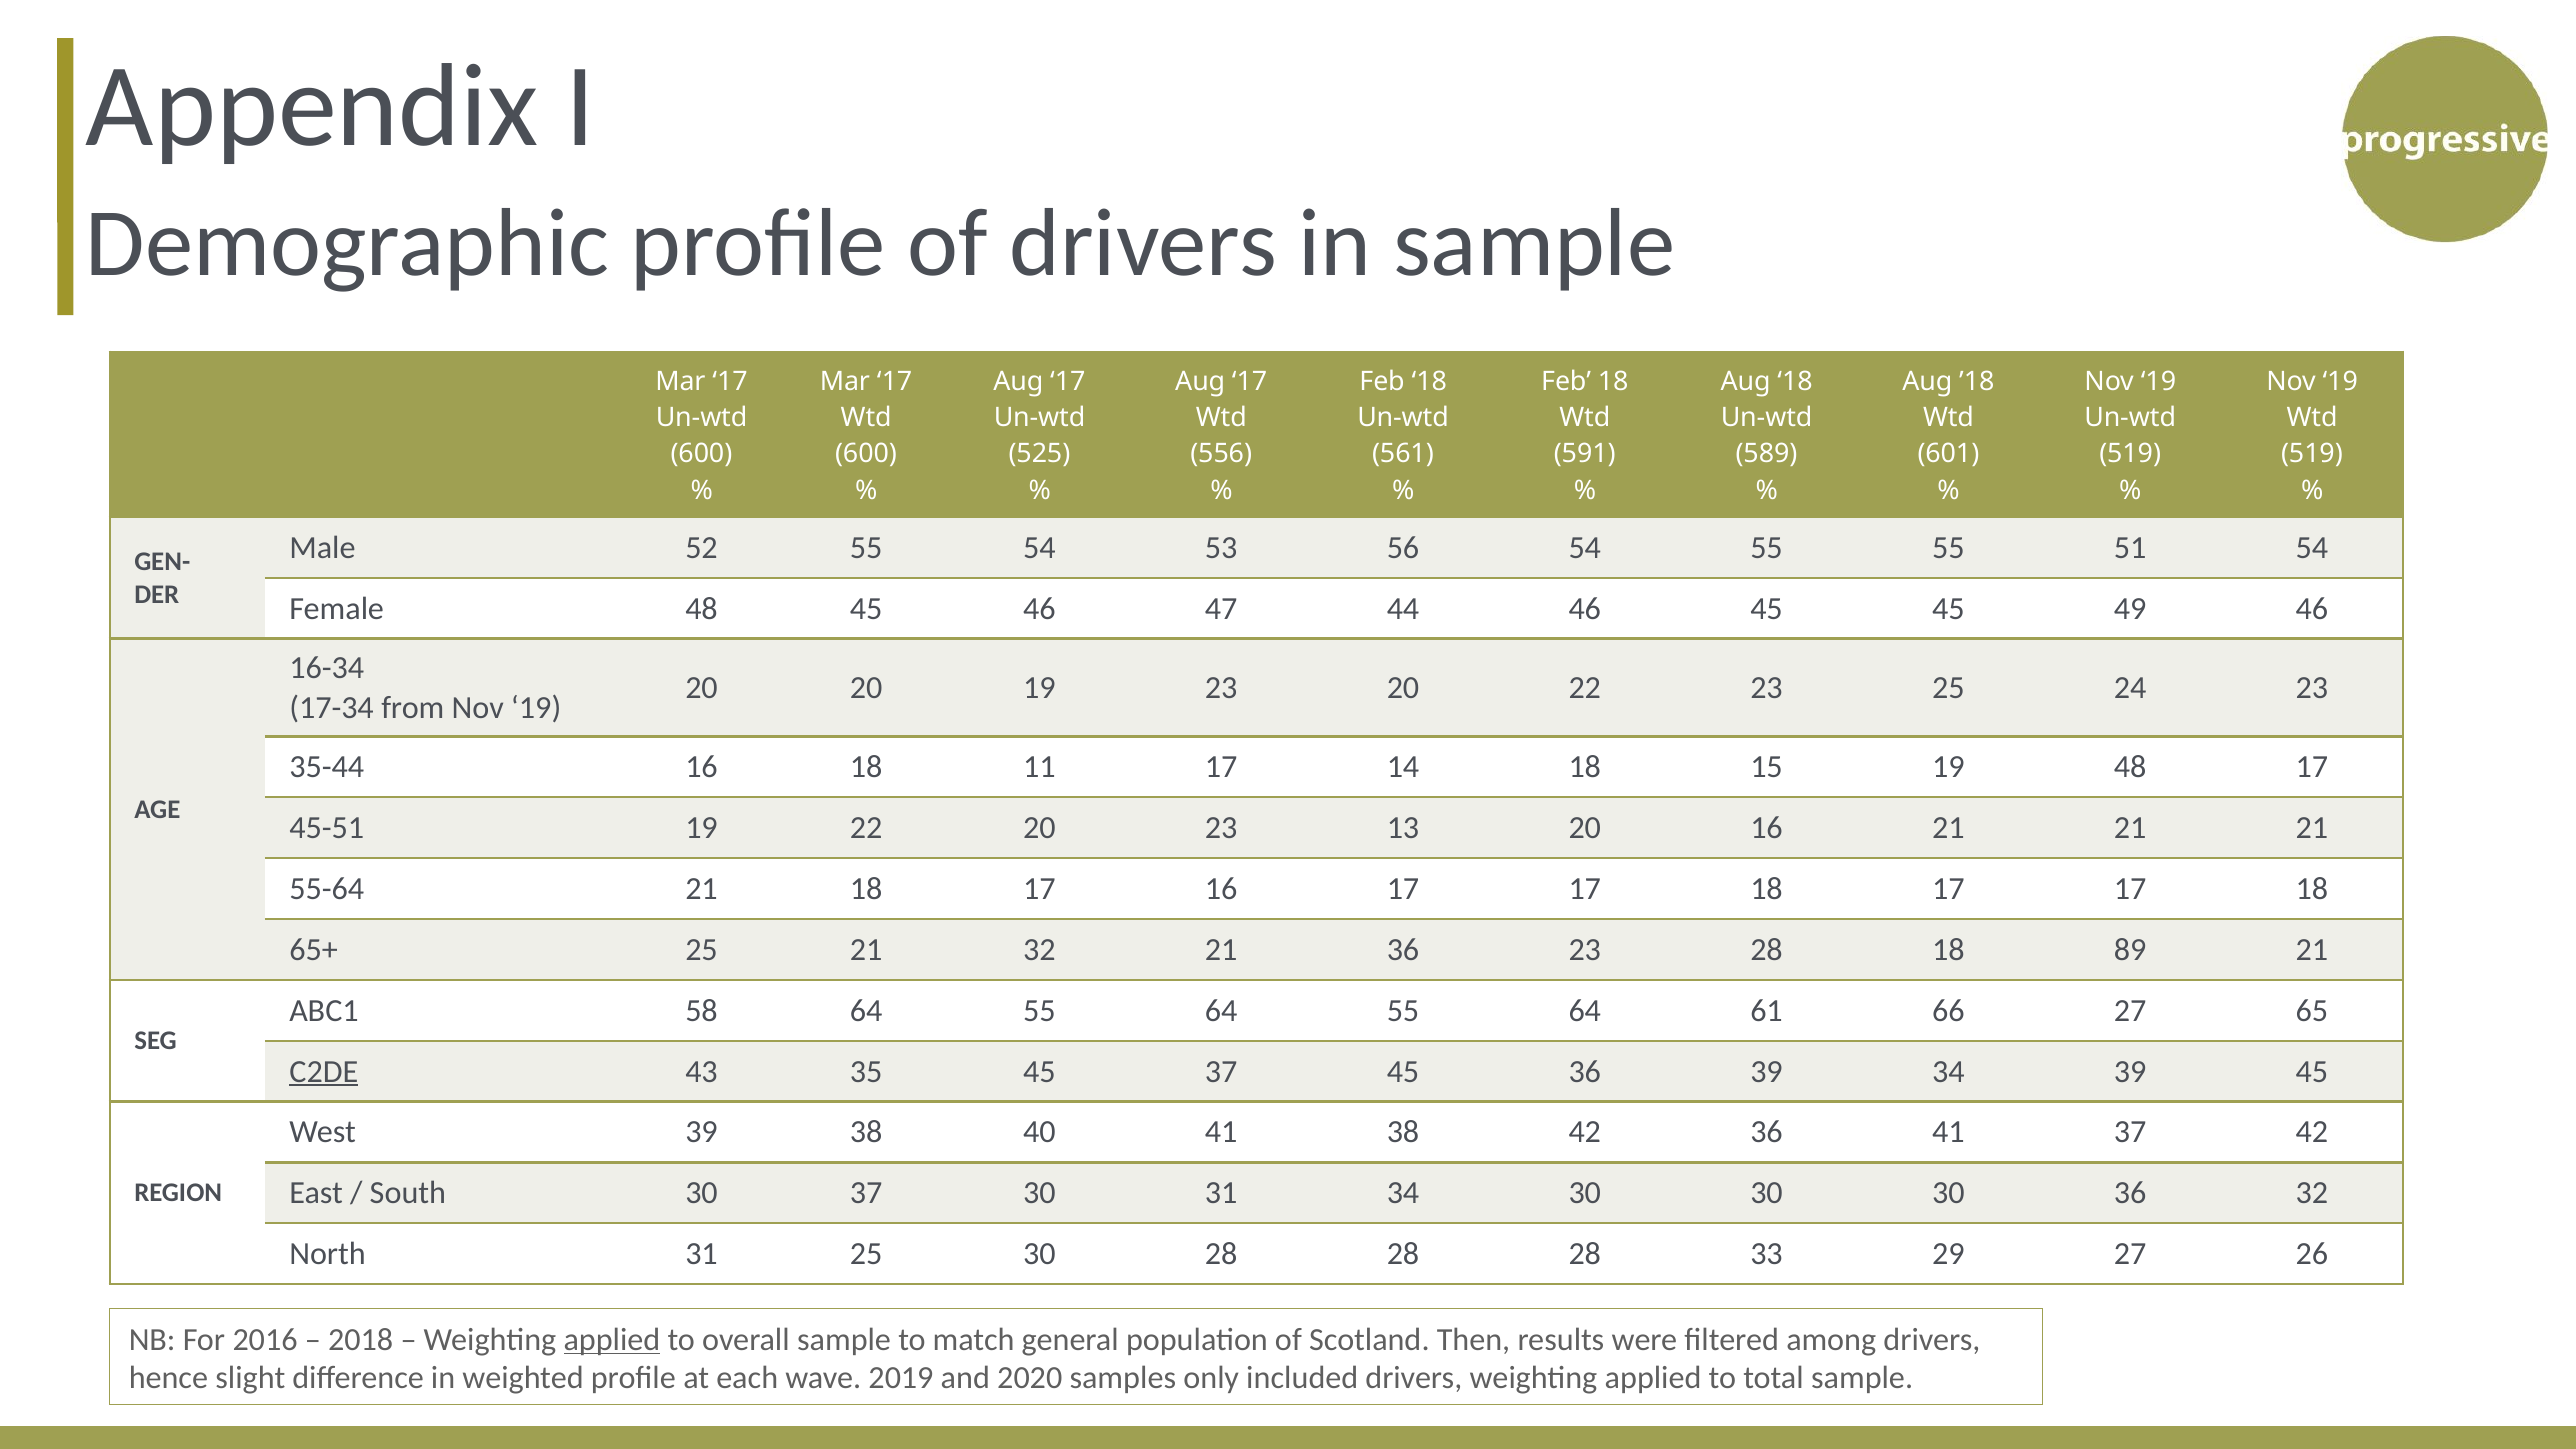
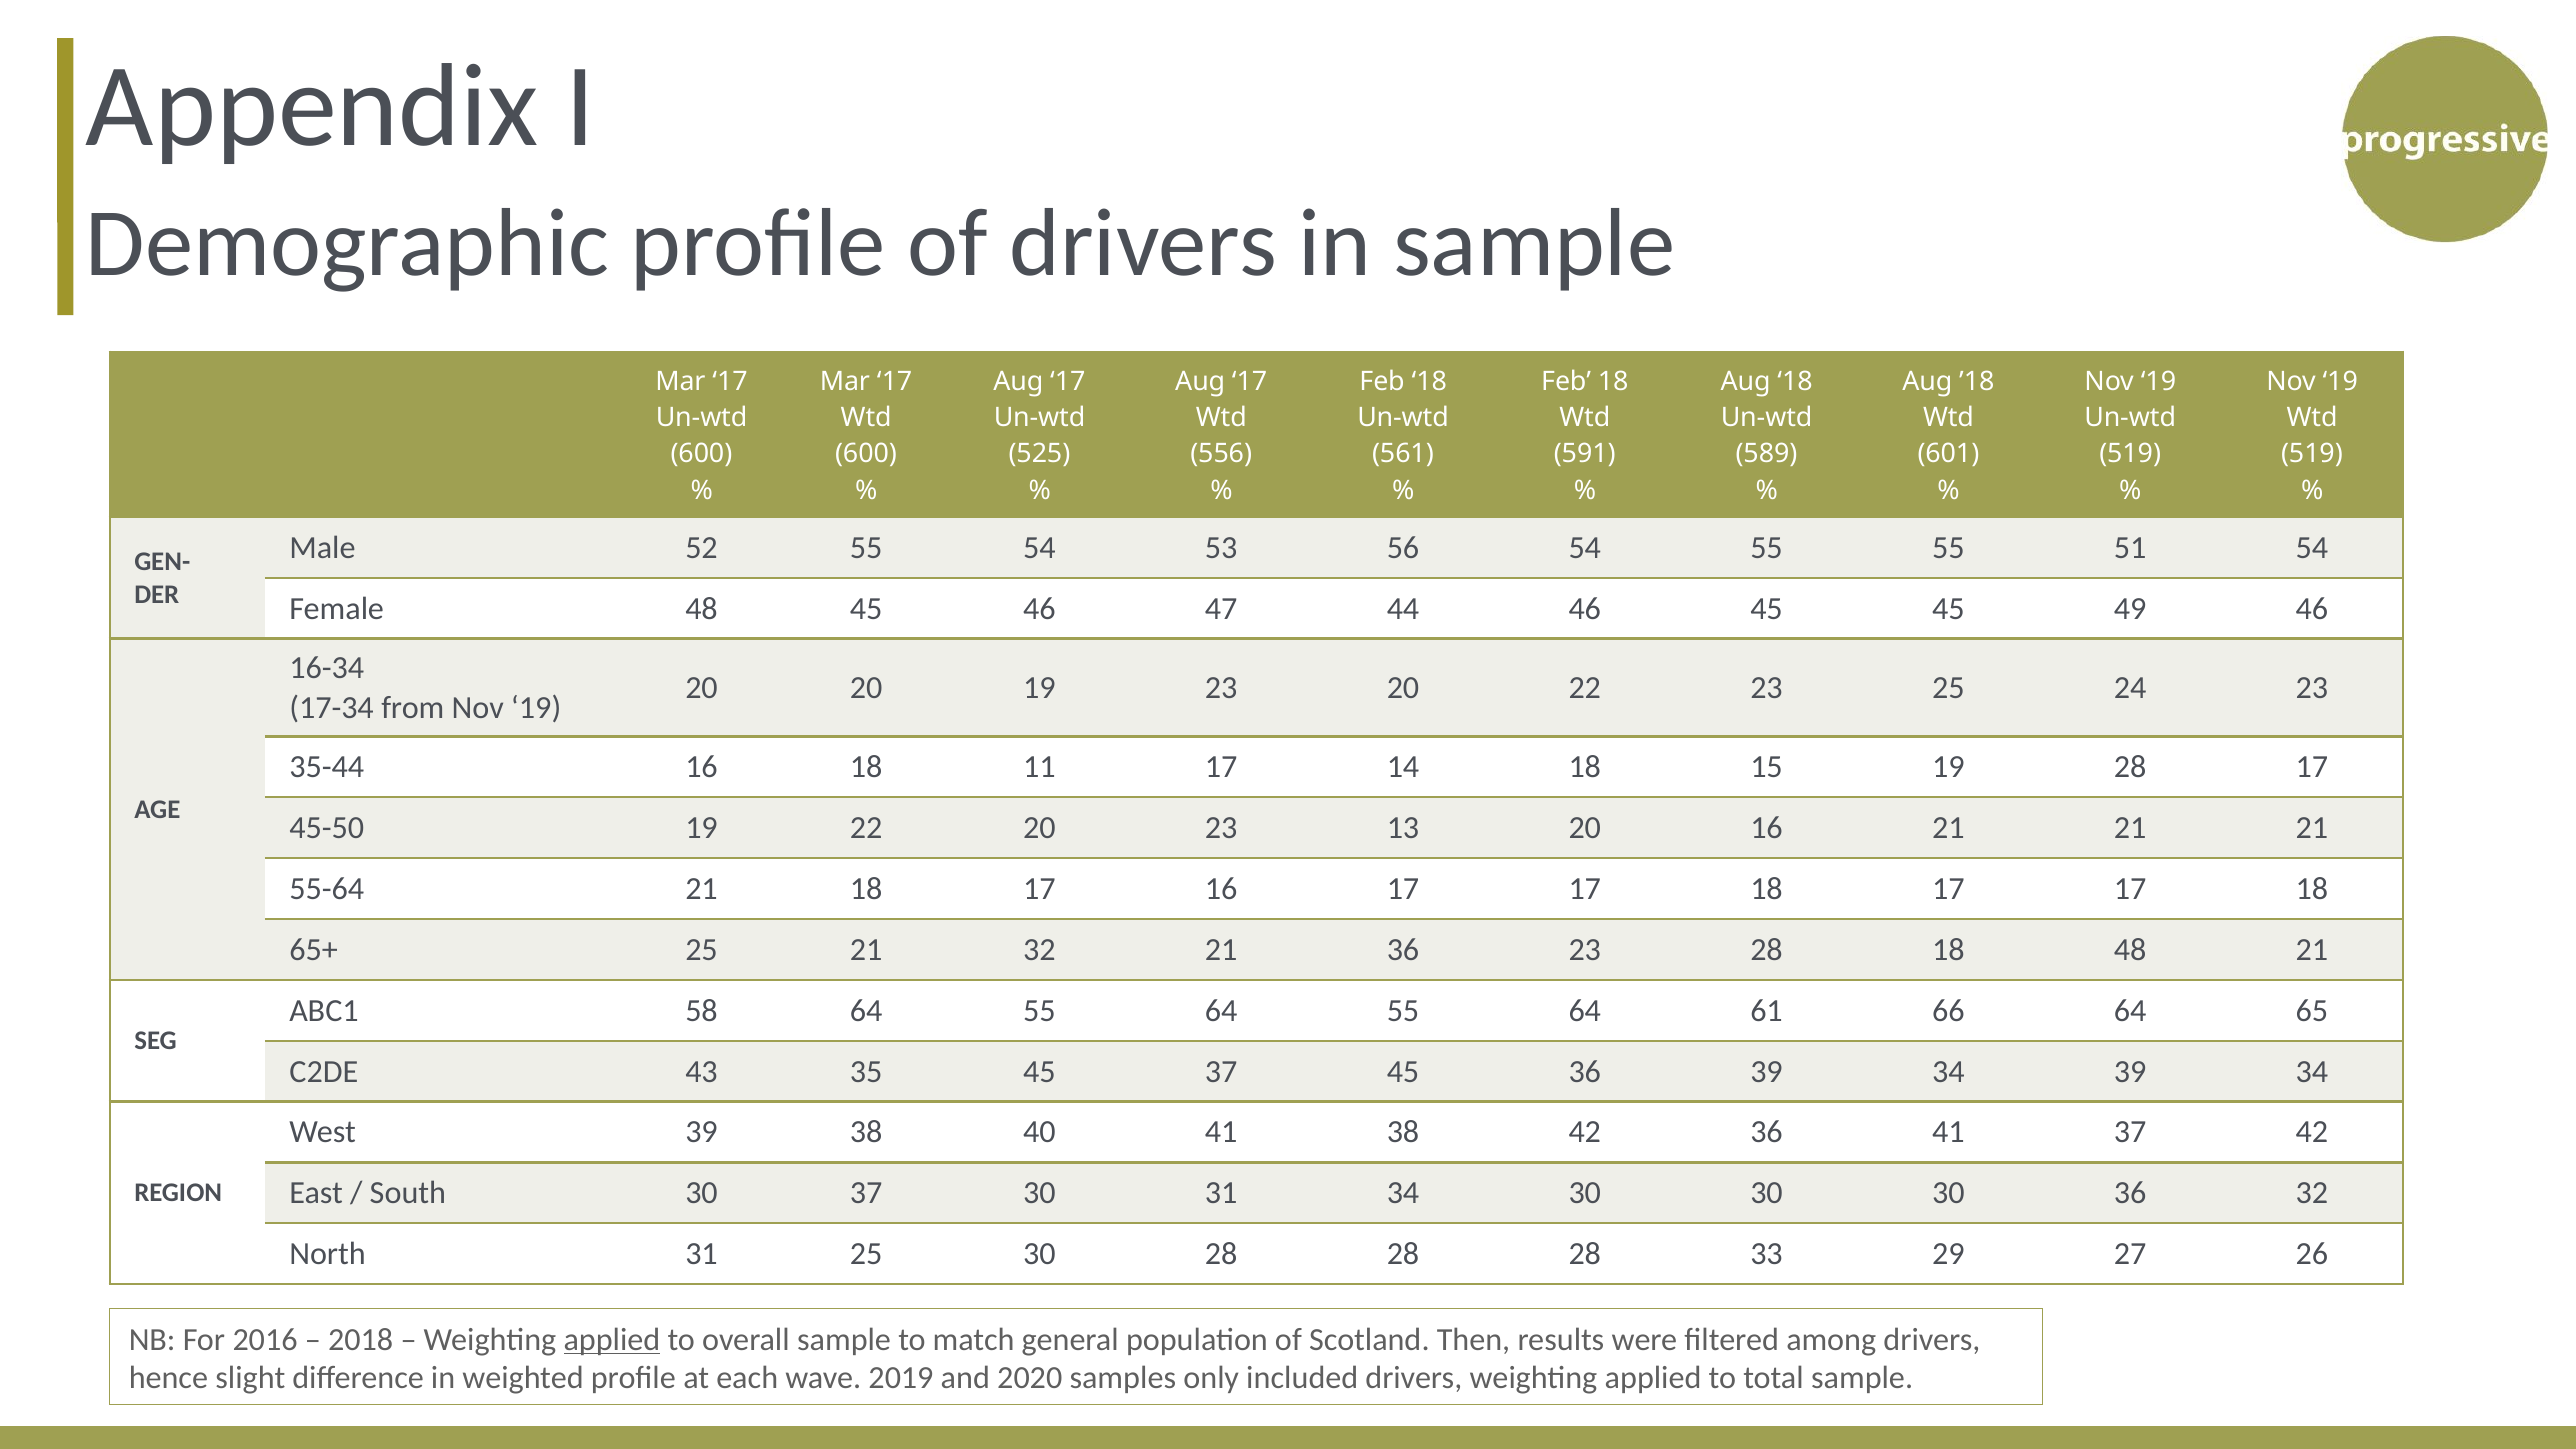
19 48: 48 -> 28
45-51: 45-51 -> 45-50
18 89: 89 -> 48
66 27: 27 -> 64
C2DE underline: present -> none
34 39 45: 45 -> 34
